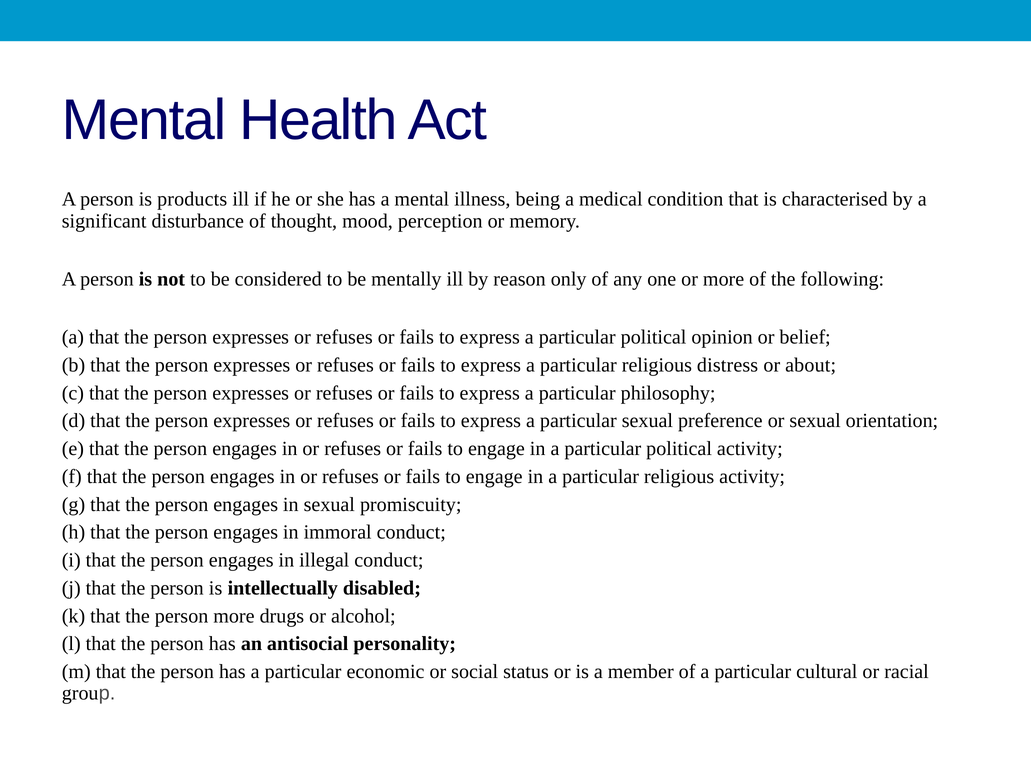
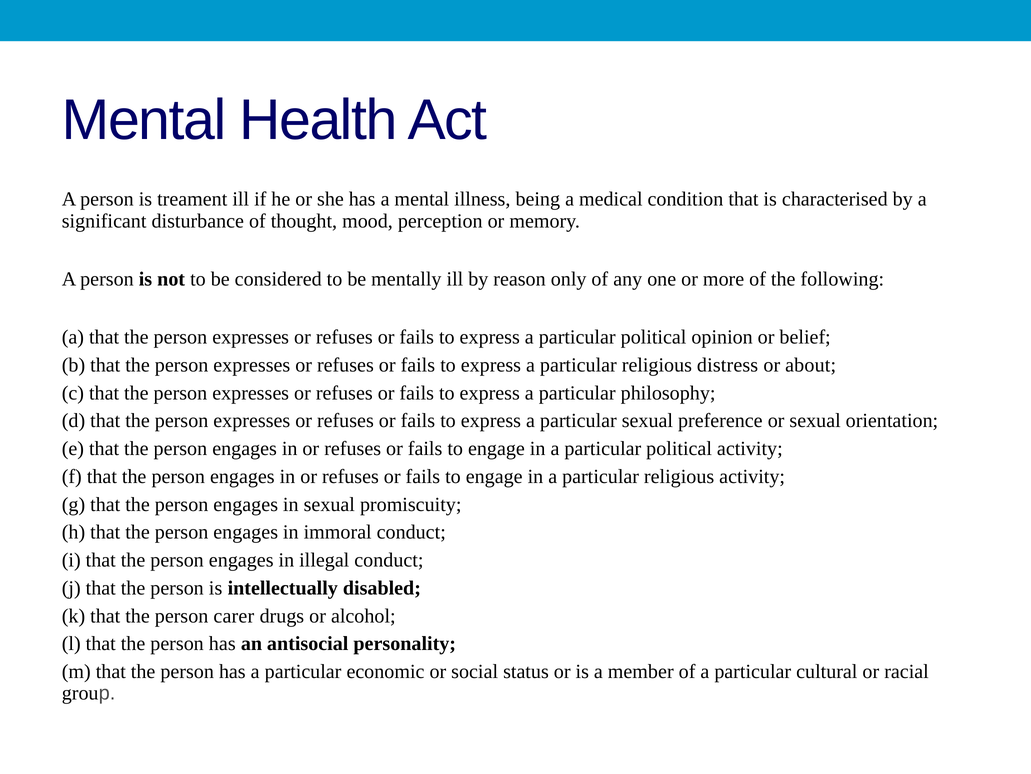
products: products -> treament
person more: more -> carer
